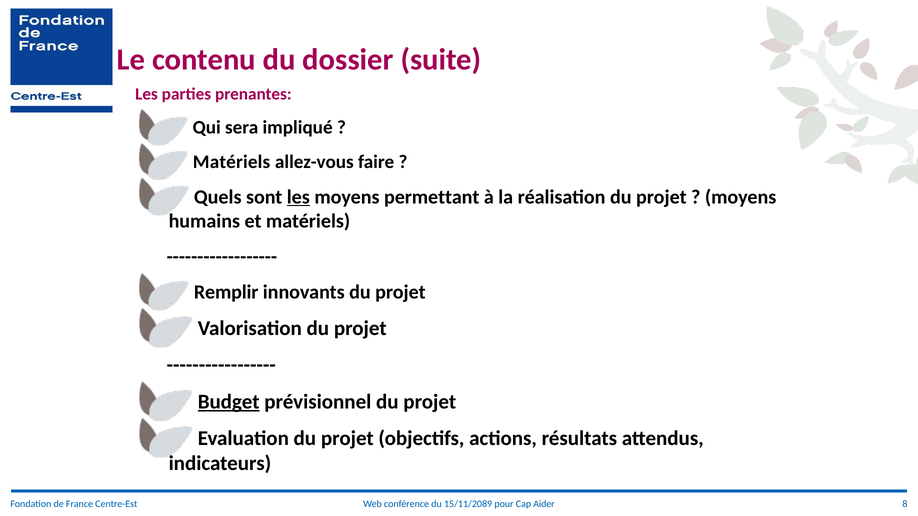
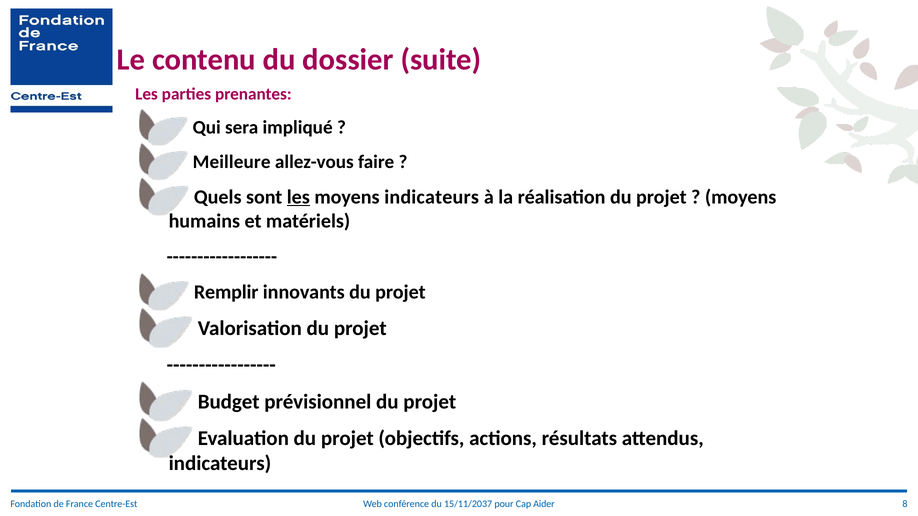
Matériels at (232, 162): Matériels -> Meilleure
moyens permettant: permettant -> indicateurs
Budget underline: present -> none
15/11/2089: 15/11/2089 -> 15/11/2037
